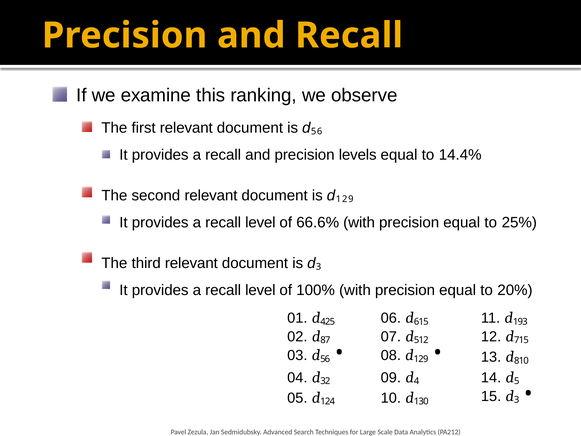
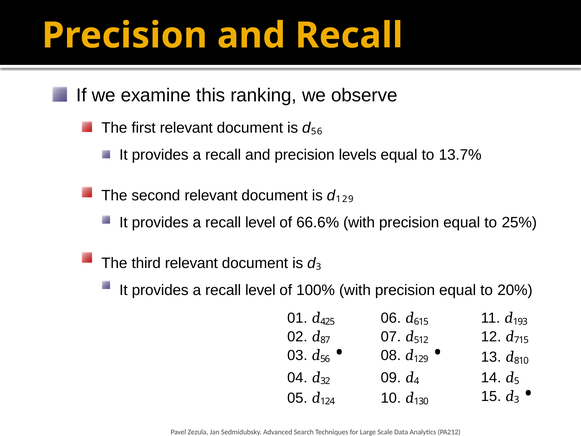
14.4%: 14.4% -> 13.7%
